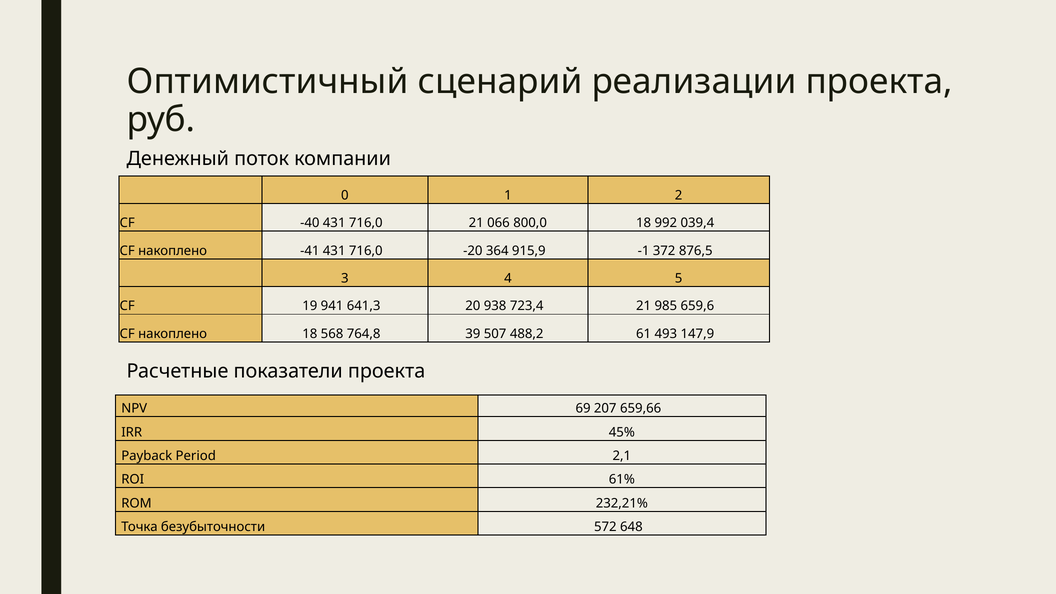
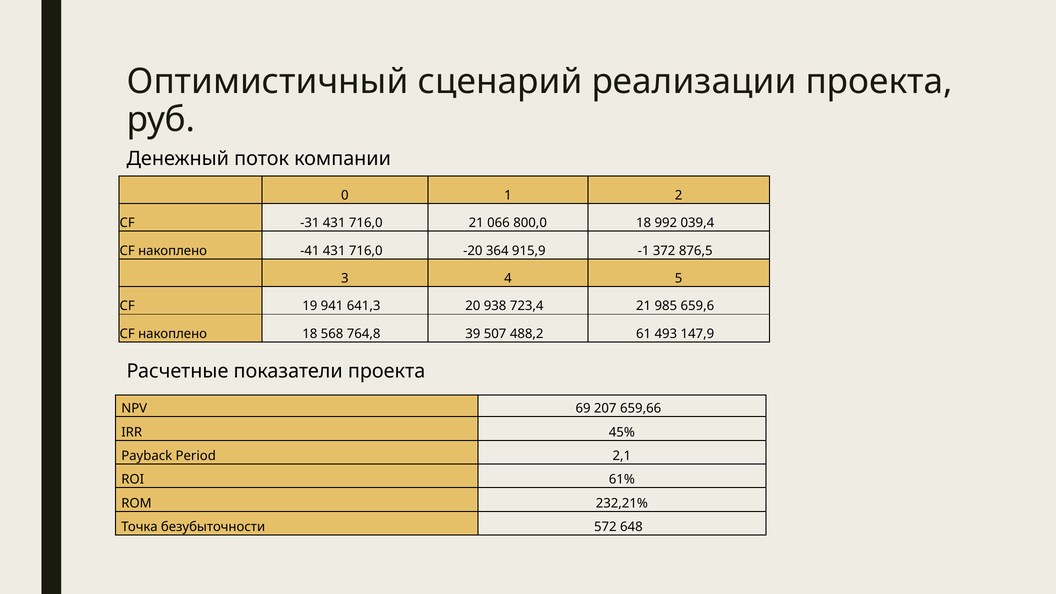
-40: -40 -> -31
